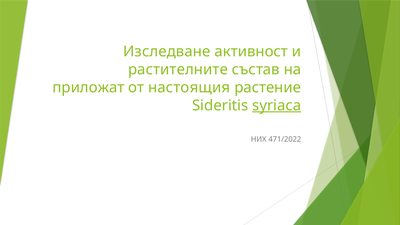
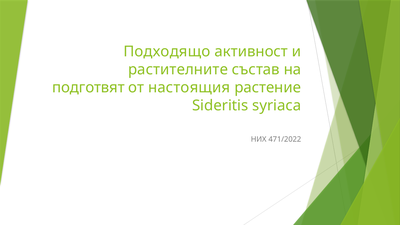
Изследване: Изследване -> Подходящо
приложат: приложат -> подготвят
syriaca underline: present -> none
